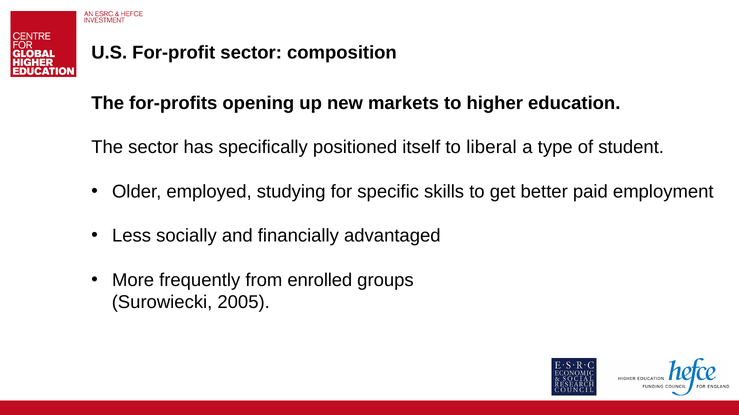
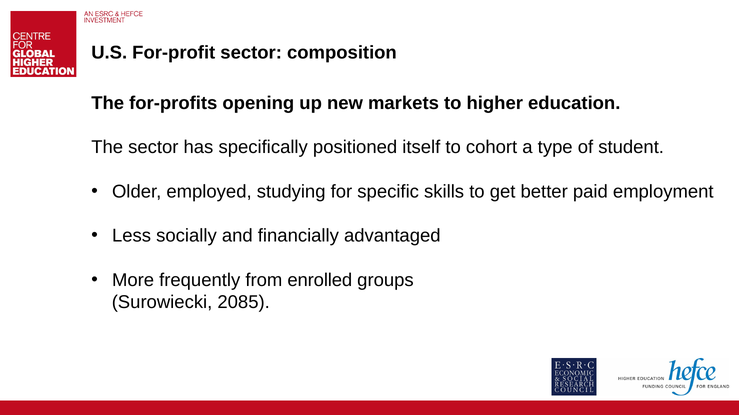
liberal: liberal -> cohort
2005: 2005 -> 2085
